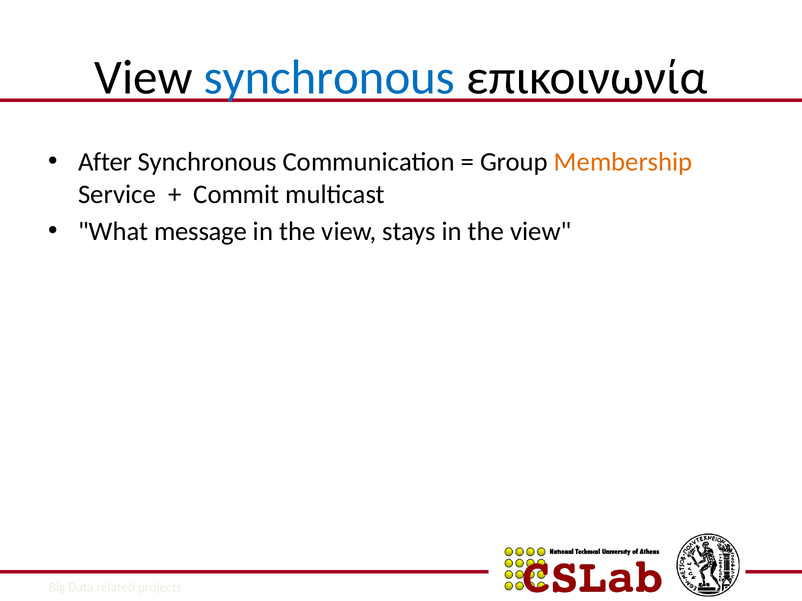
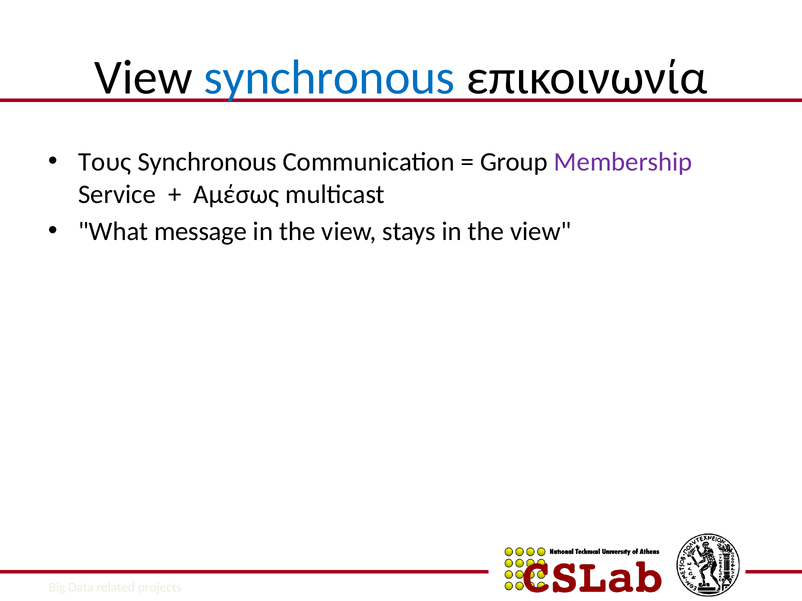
After: After -> Τους
Membership colour: orange -> purple
Commit: Commit -> Αμέσως
